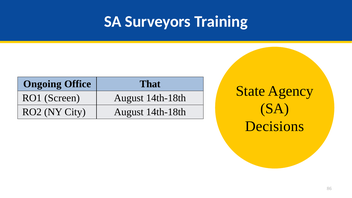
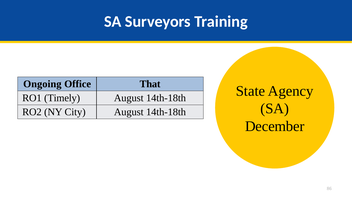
Screen: Screen -> Timely
Decisions: Decisions -> December
